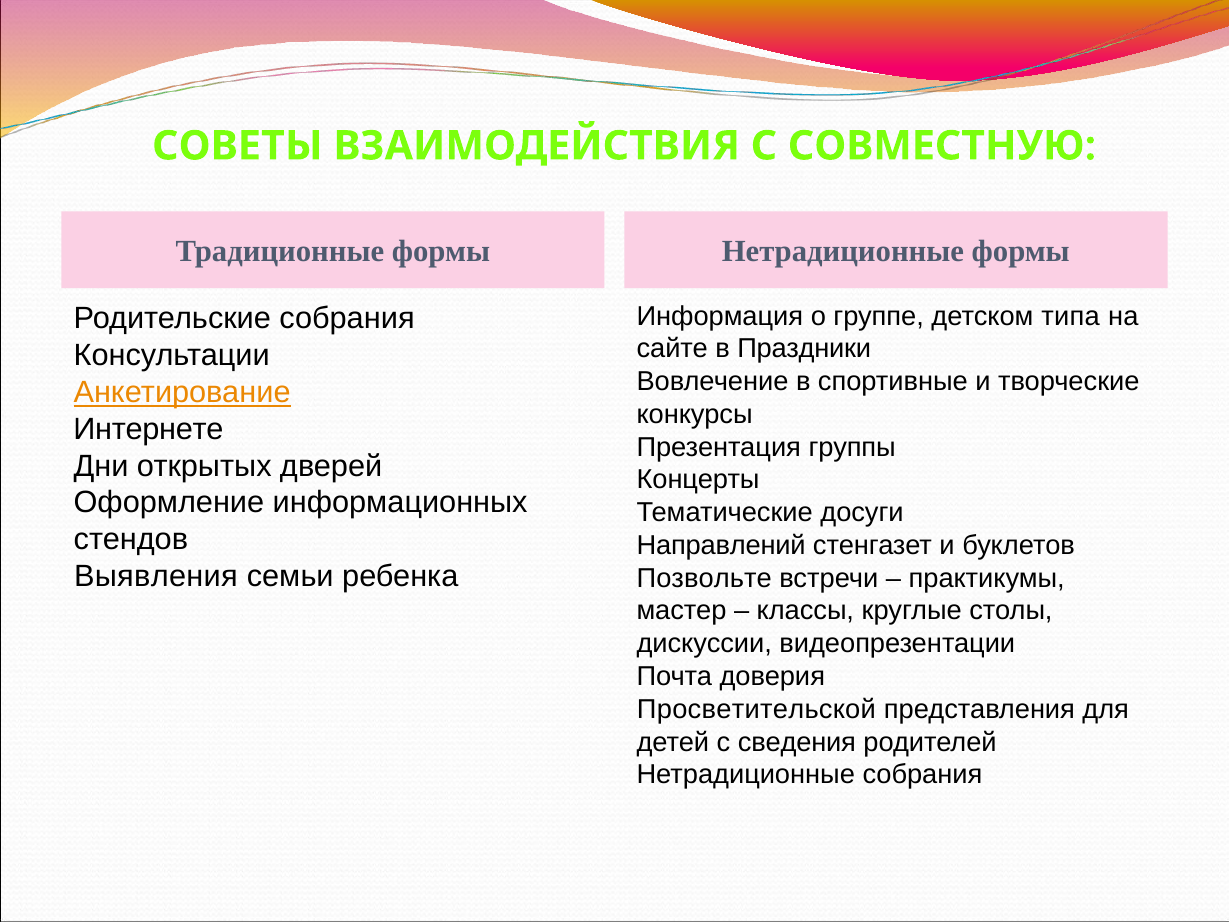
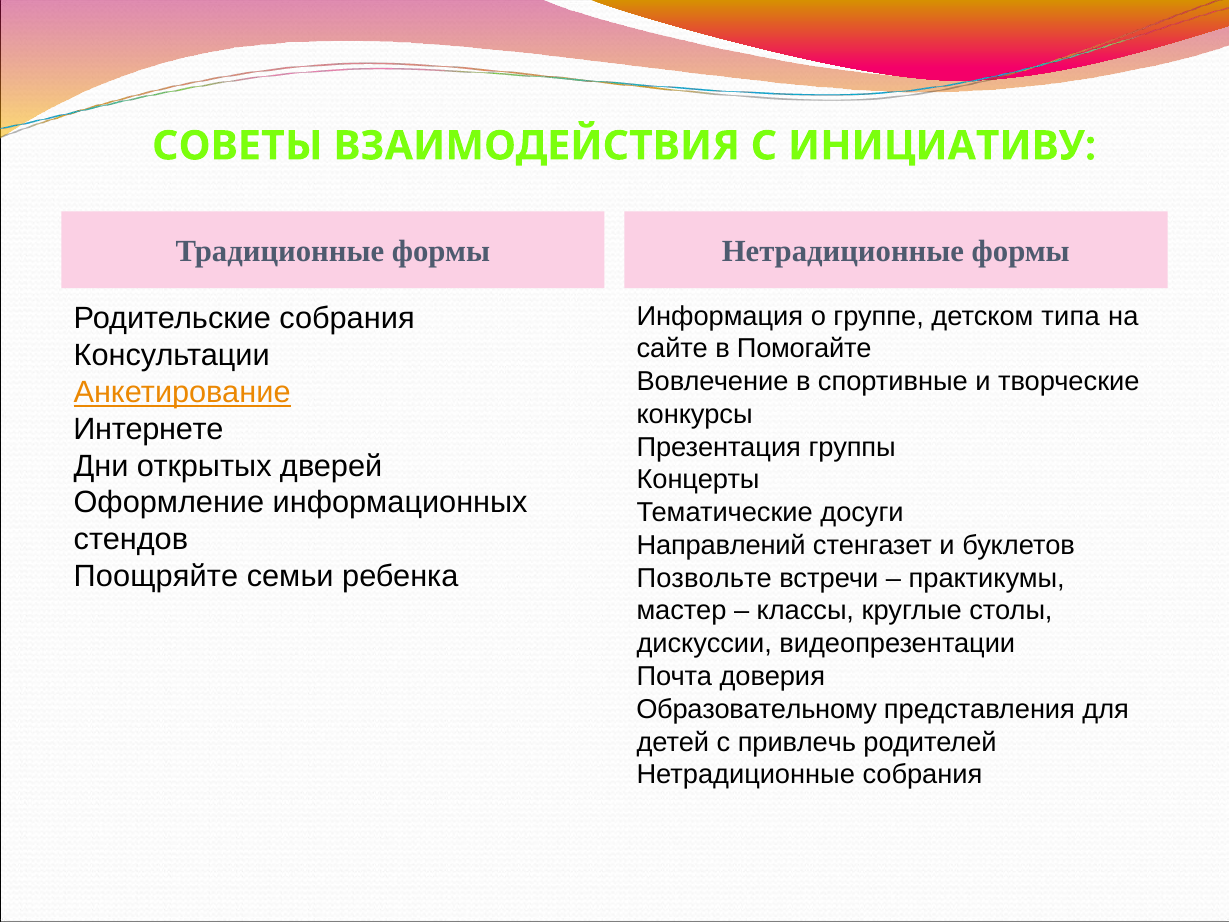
СОВМЕСТНУЮ: СОВМЕСТНУЮ -> ИНИЦИАТИВУ
Праздники: Праздники -> Помогайте
Выявления: Выявления -> Поощряйте
Просветительской: Просветительской -> Образовательному
сведения: сведения -> привлечь
